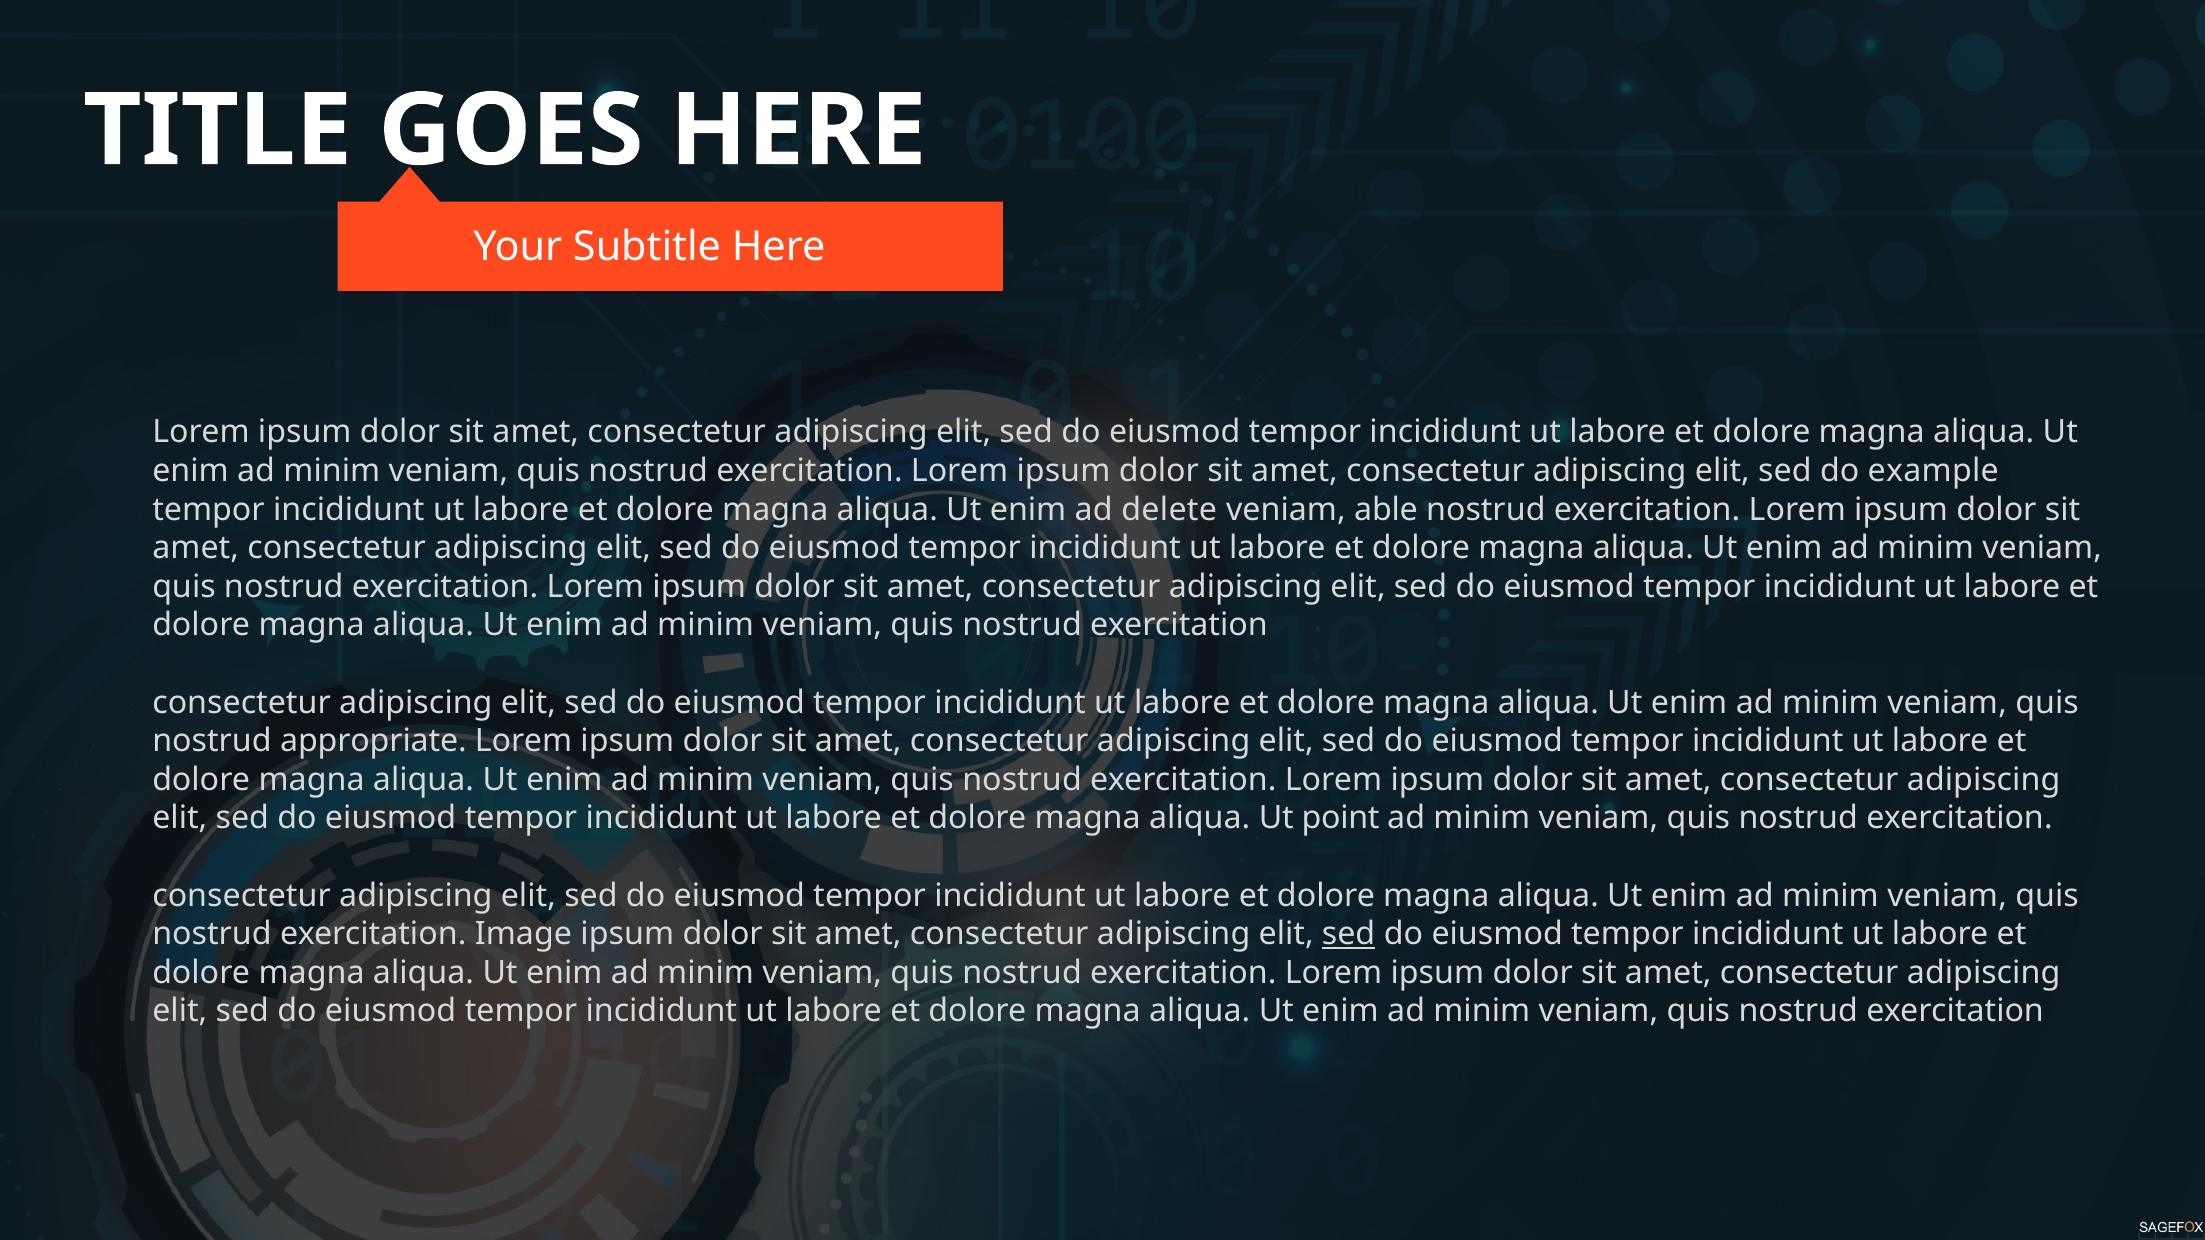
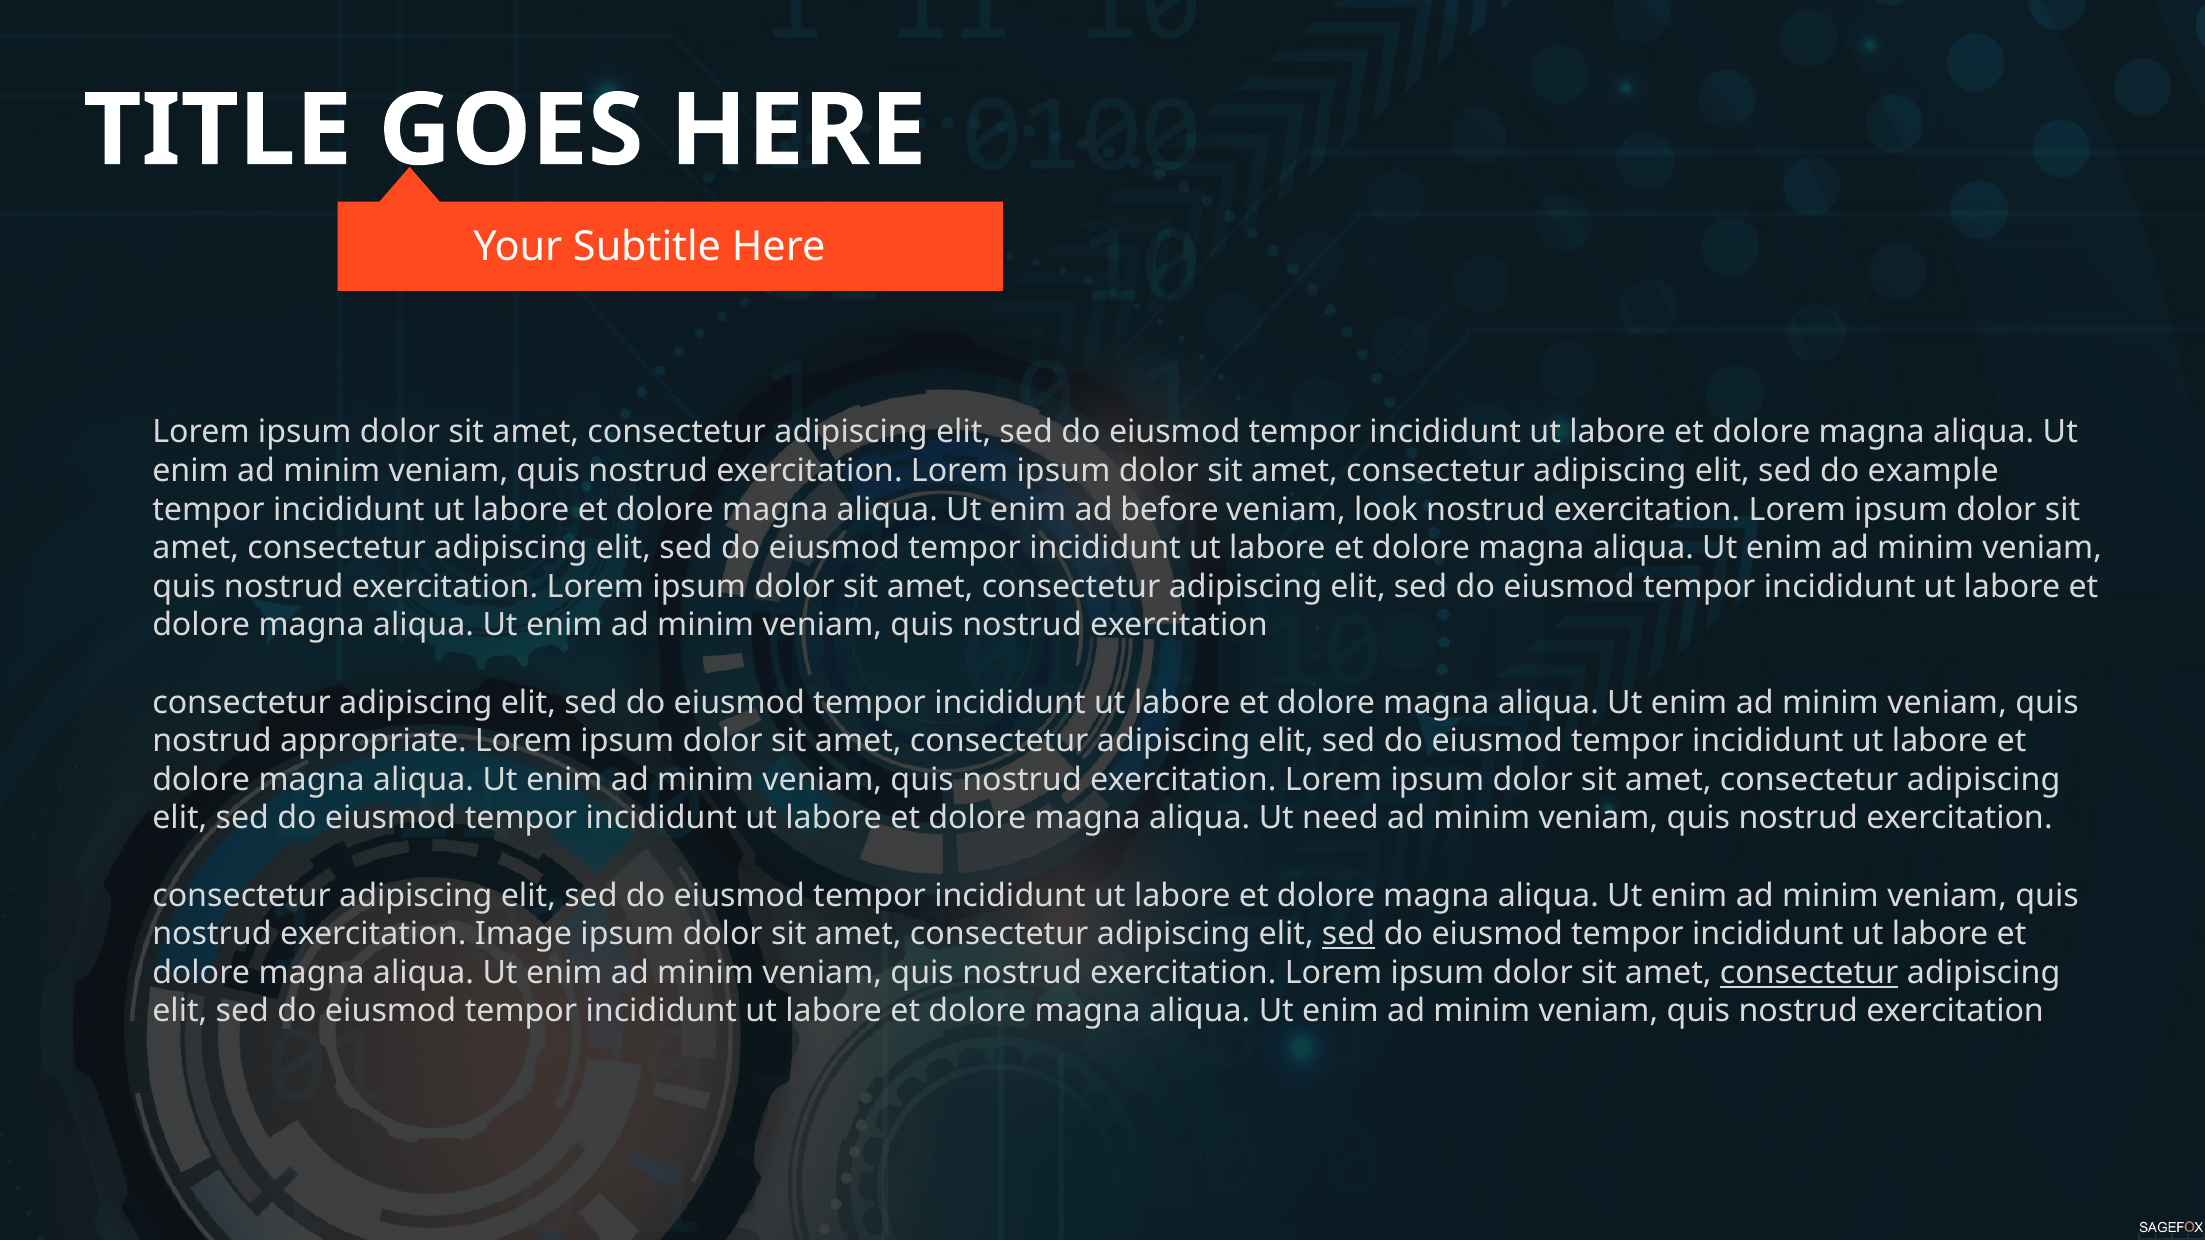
delete: delete -> before
able: able -> look
point: point -> need
consectetur at (1809, 973) underline: none -> present
